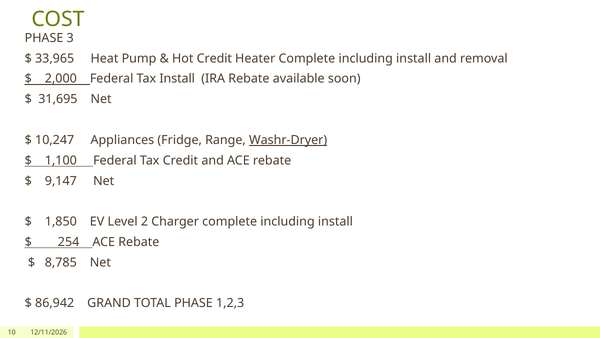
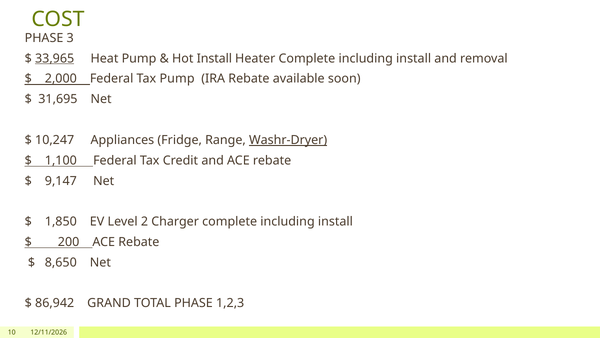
33,965 underline: none -> present
Hot Credit: Credit -> Install
Tax Install: Install -> Pump
254: 254 -> 200
8,785: 8,785 -> 8,650
